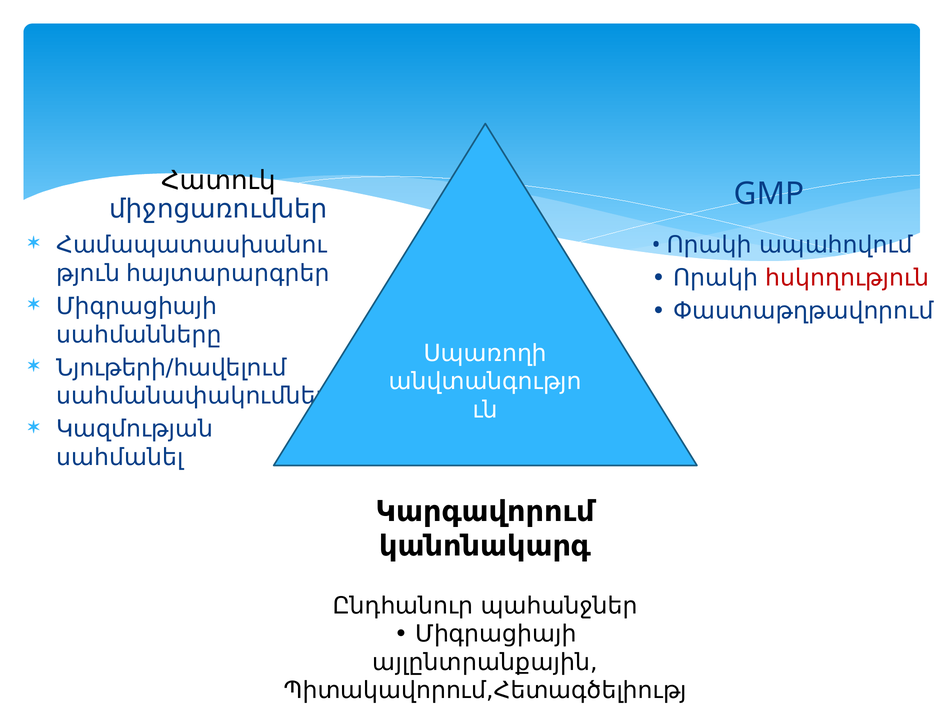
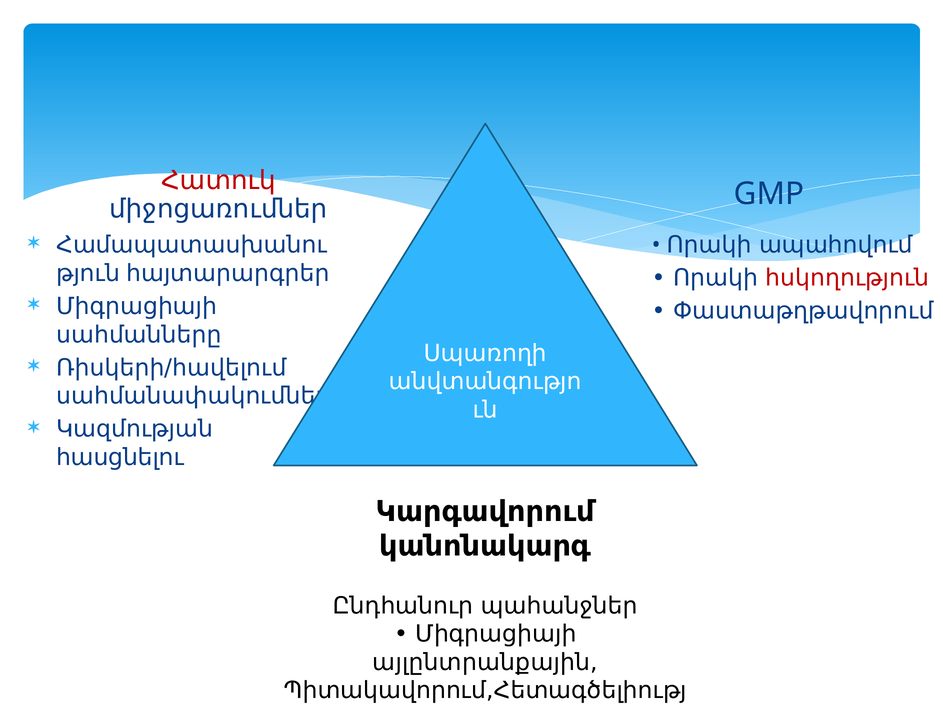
Հատուկ colour: black -> red
Նյութերի/հավելում: Նյութերի/հավելում -> Ռիսկերի/հավելում
սահմանել: սահմանել -> հասցնելու
